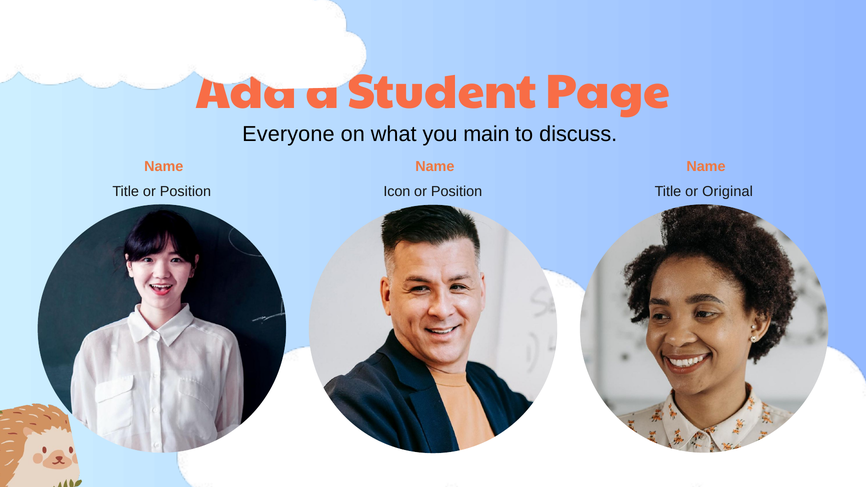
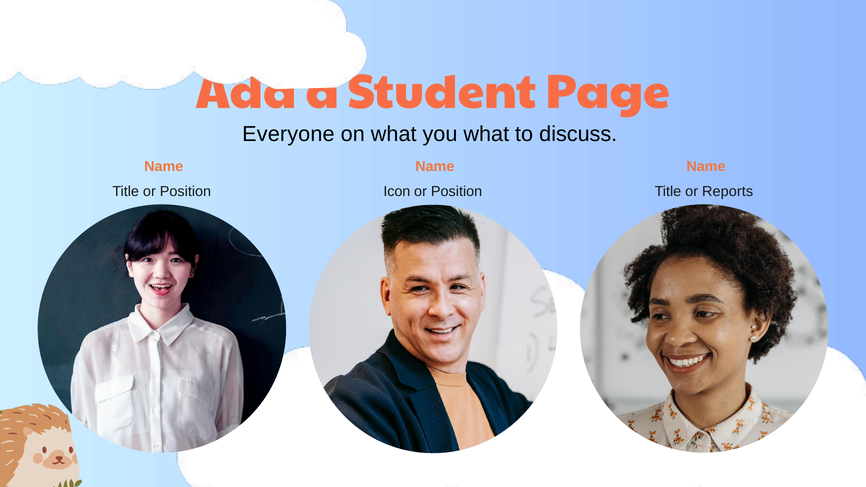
you main: main -> what
Original: Original -> Reports
